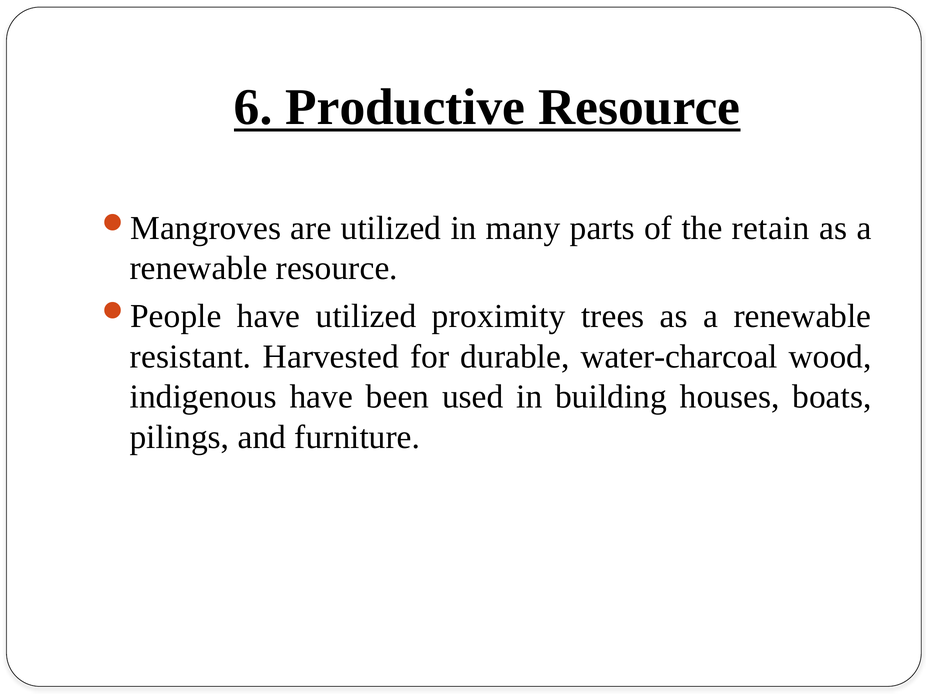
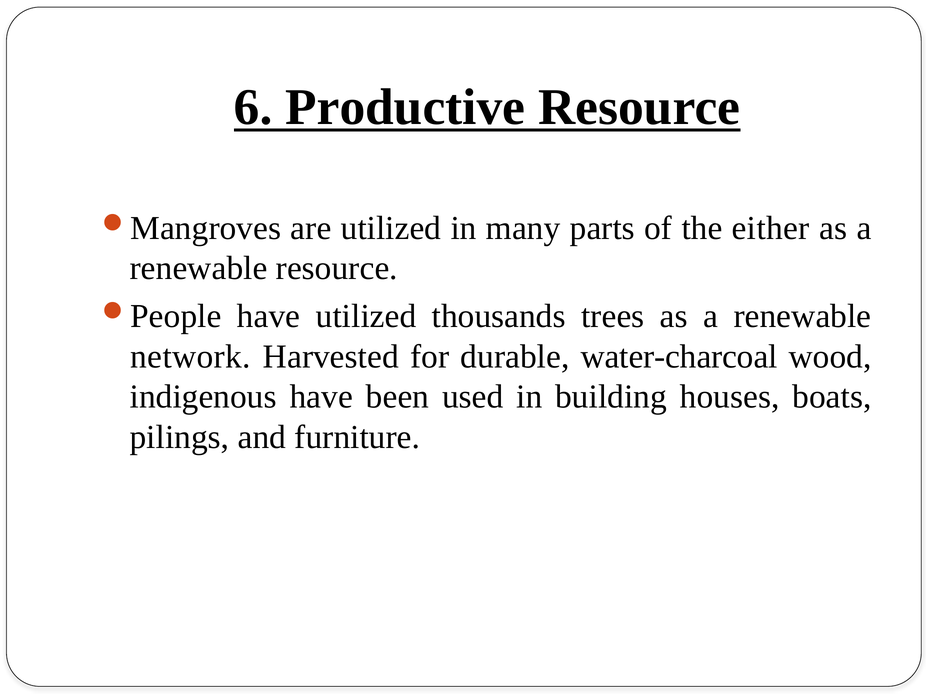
retain: retain -> either
proximity: proximity -> thousands
resistant: resistant -> network
